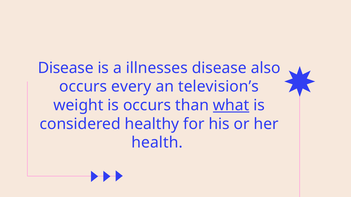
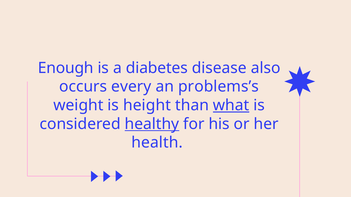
Disease at (66, 68): Disease -> Enough
illnesses: illnesses -> diabetes
television’s: television’s -> problems’s
is occurs: occurs -> height
healthy underline: none -> present
